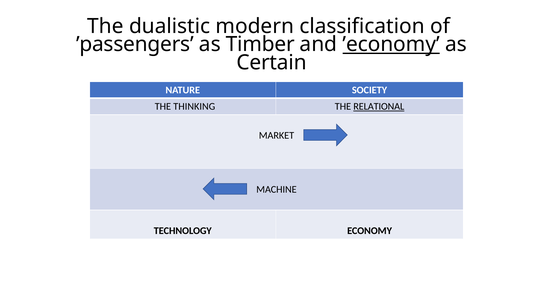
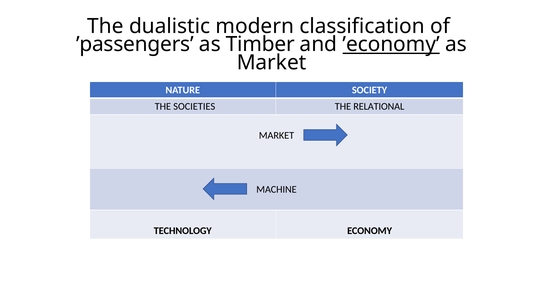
Certain at (272, 62): Certain -> Market
THINKING: THINKING -> SOCIETIES
RELATIONAL underline: present -> none
